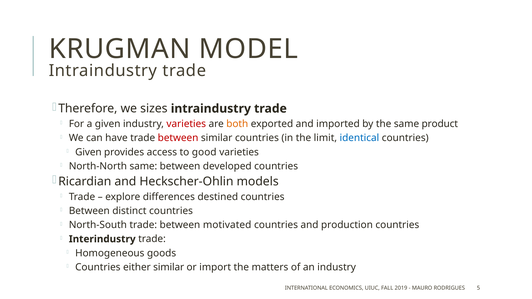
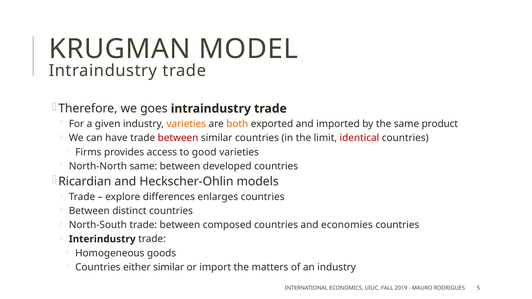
sizes: sizes -> goes
varieties at (186, 124) colour: red -> orange
identical colour: blue -> red
Given at (88, 152): Given -> Firms
destined: destined -> enlarges
motivated: motivated -> composed
production: production -> economies
